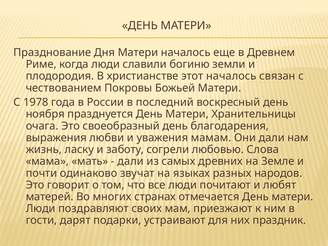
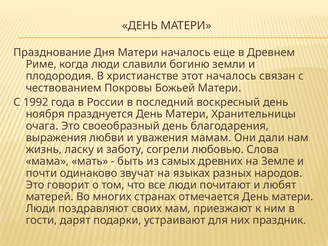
1978: 1978 -> 1992
дали at (131, 161): дали -> быть
